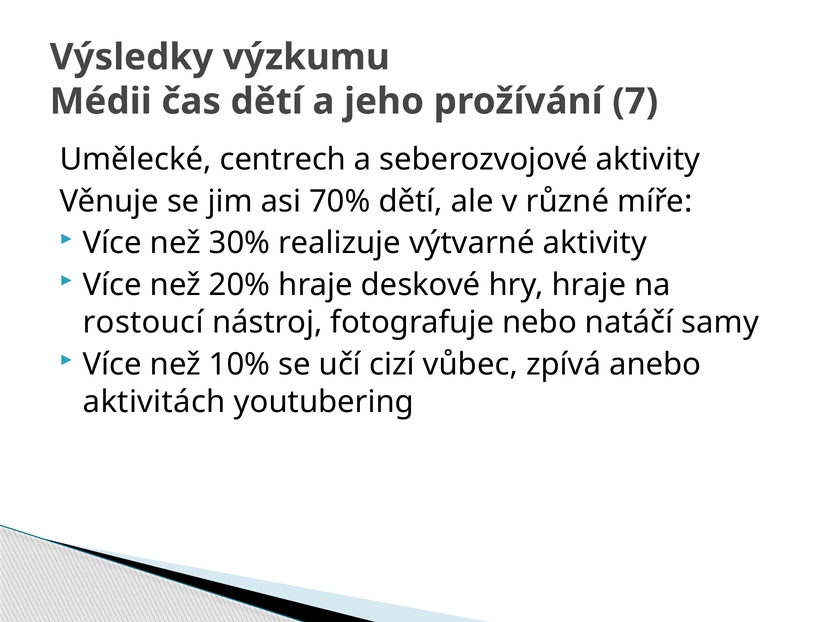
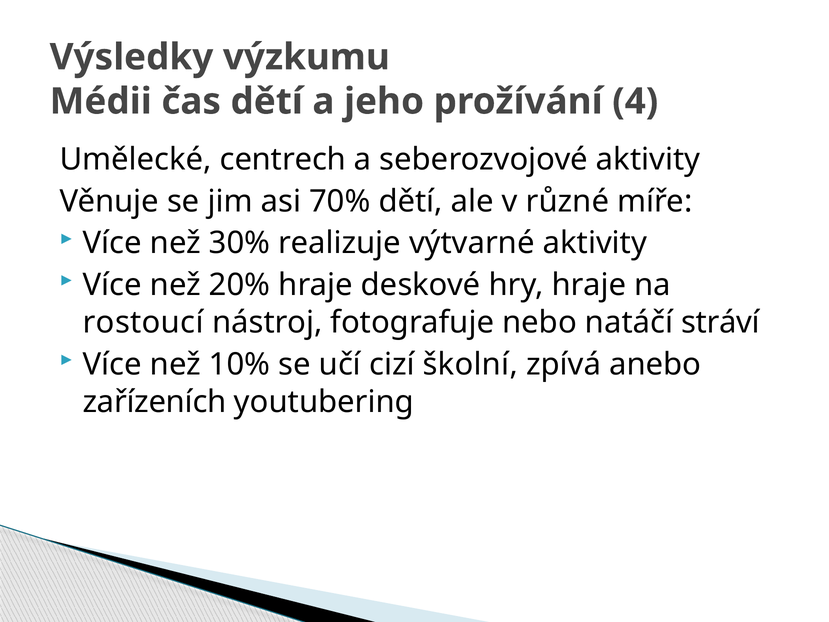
7: 7 -> 4
samy: samy -> stráví
vůbec: vůbec -> školní
aktivitách: aktivitách -> zařízeních
